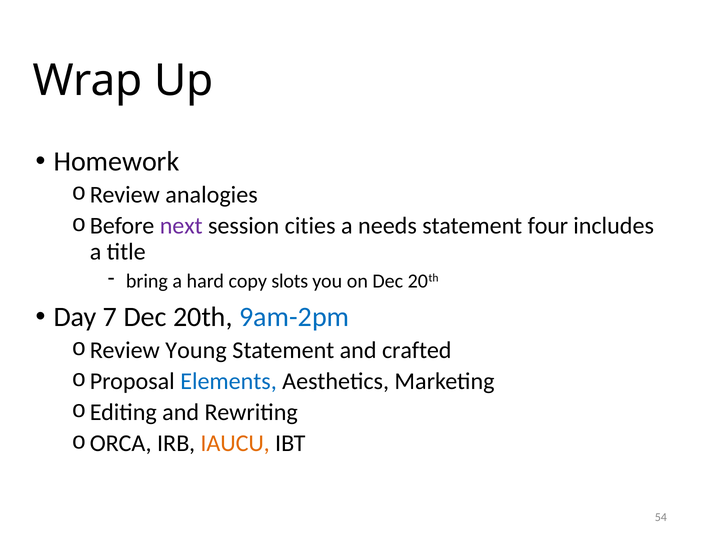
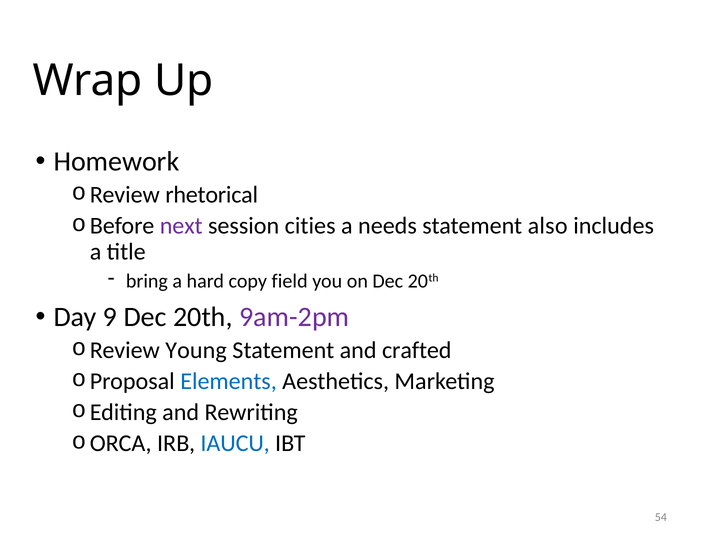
analogies: analogies -> rhetorical
four: four -> also
slots: slots -> field
7: 7 -> 9
9am-2pm colour: blue -> purple
IAUCU colour: orange -> blue
